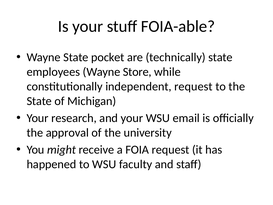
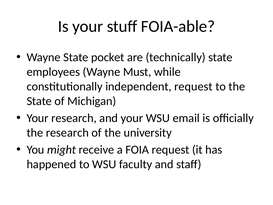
Store: Store -> Must
the approval: approval -> research
